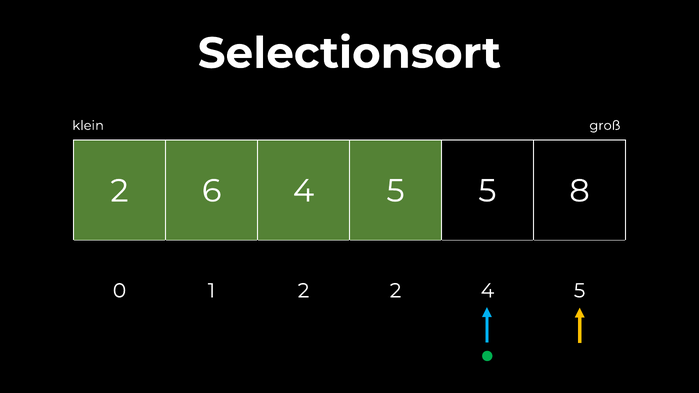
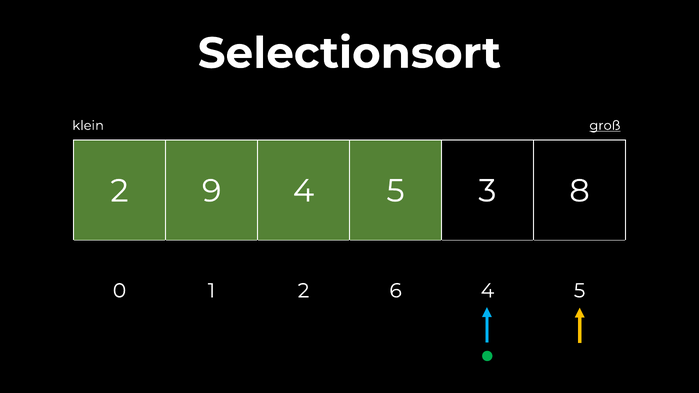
groß underline: none -> present
6: 6 -> 9
5 5: 5 -> 3
2 2: 2 -> 6
